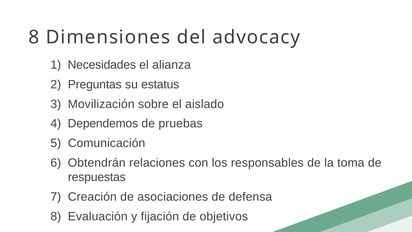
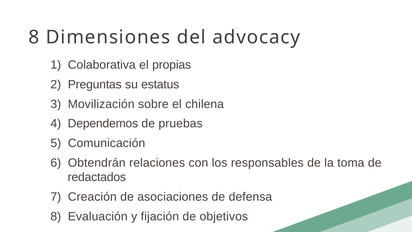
Necesidades: Necesidades -> Colaborativa
alianza: alianza -> propias
aislado: aislado -> chilena
respuestas: respuestas -> redactados
